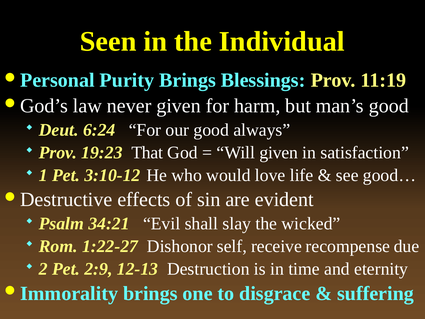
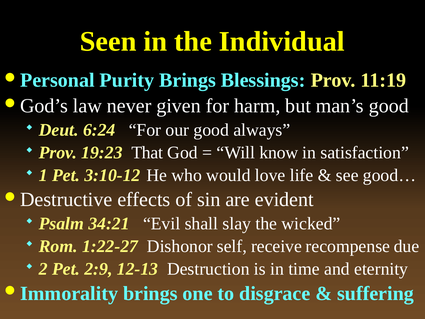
Will given: given -> know
